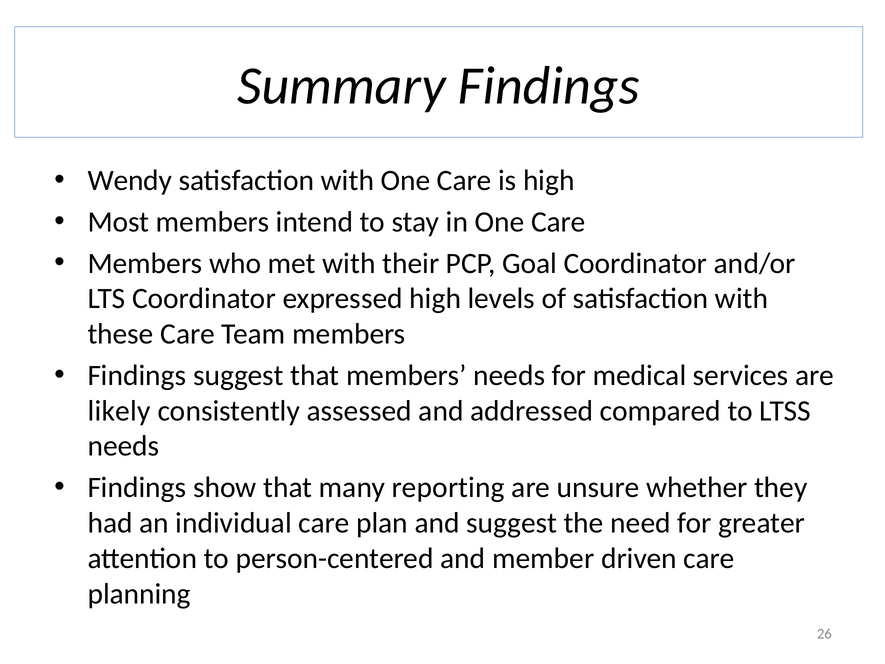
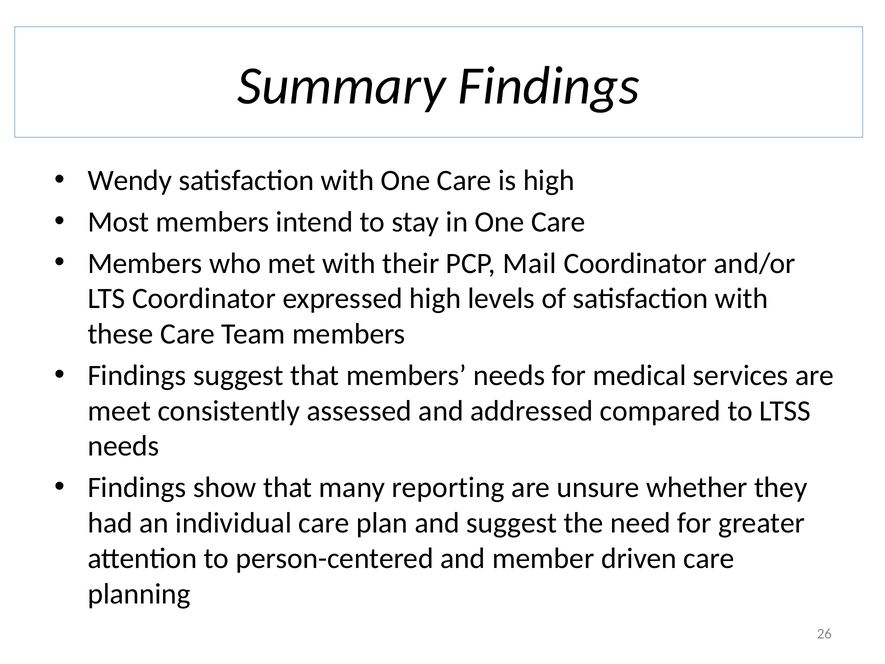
Goal: Goal -> Mail
likely: likely -> meet
